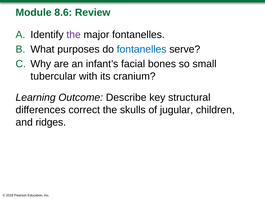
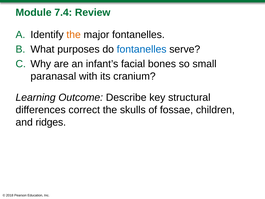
8.6: 8.6 -> 7.4
the at (74, 35) colour: purple -> orange
tubercular: tubercular -> paranasal
jugular: jugular -> fossae
